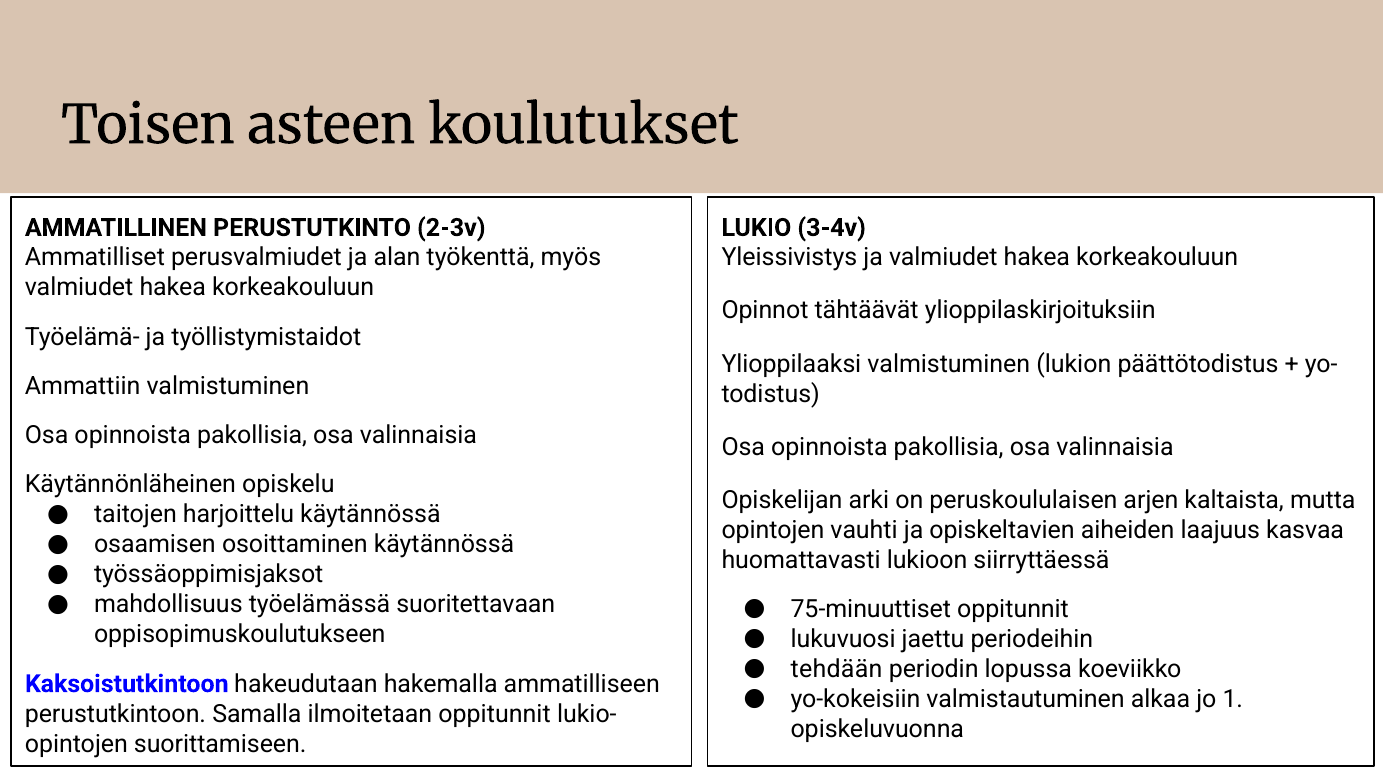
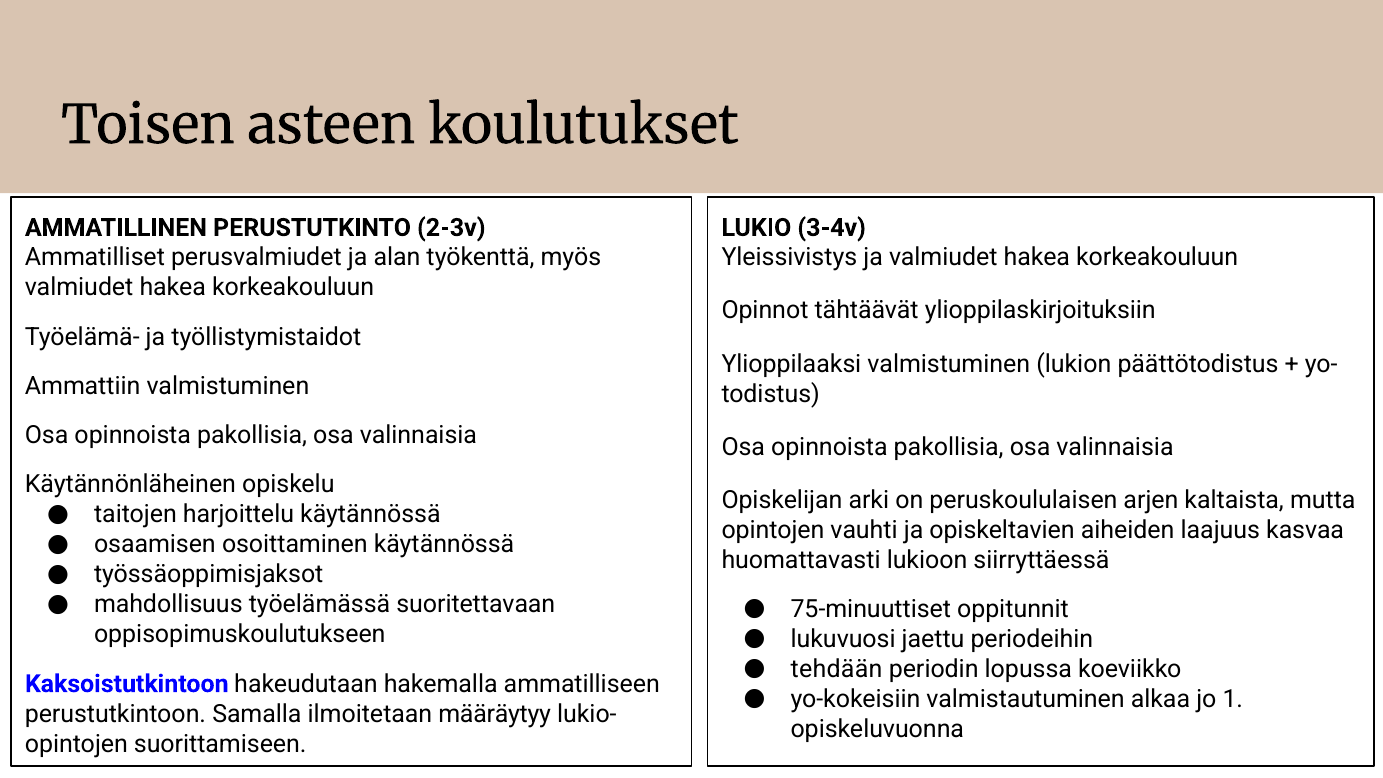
ilmoitetaan oppitunnit: oppitunnit -> määräytyy
